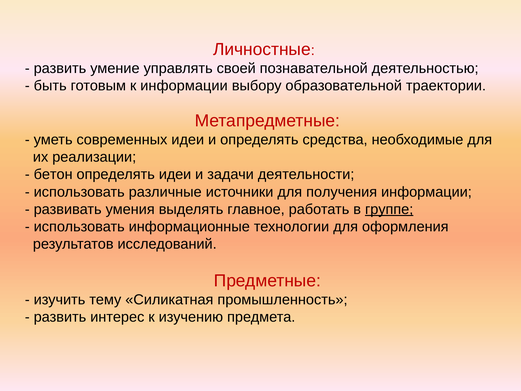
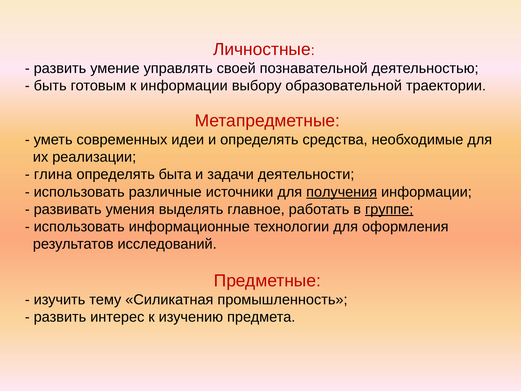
бетон: бетон -> глина
определять идеи: идеи -> быта
получения underline: none -> present
